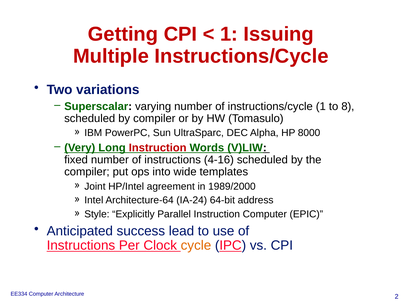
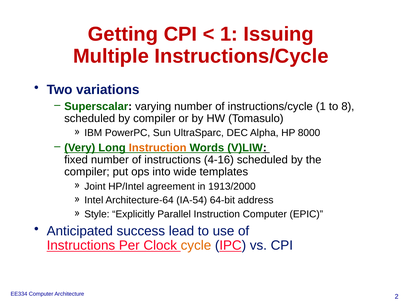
Instruction at (158, 147) colour: red -> orange
1989/2000: 1989/2000 -> 1913/2000
IA-24: IA-24 -> IA-54
